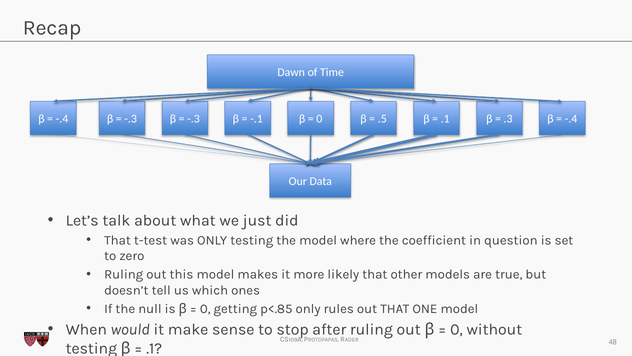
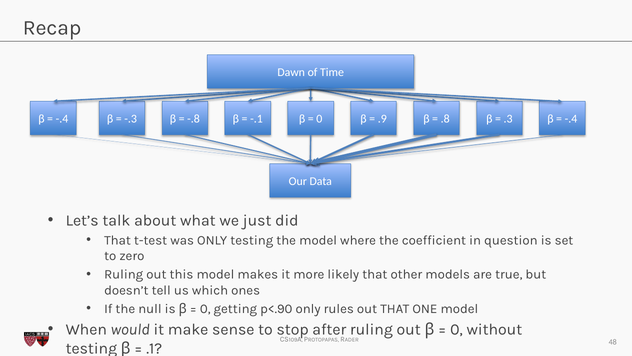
-.3 at (194, 119): -.3 -> -.8
.5: .5 -> .9
.1 at (445, 119): .1 -> .8
p<.85: p<.85 -> p<.90
